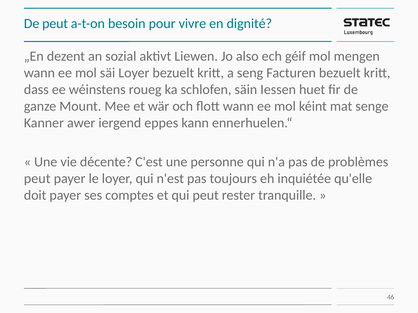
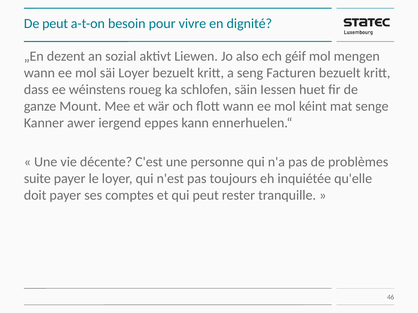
peut at (37, 179): peut -> suite
